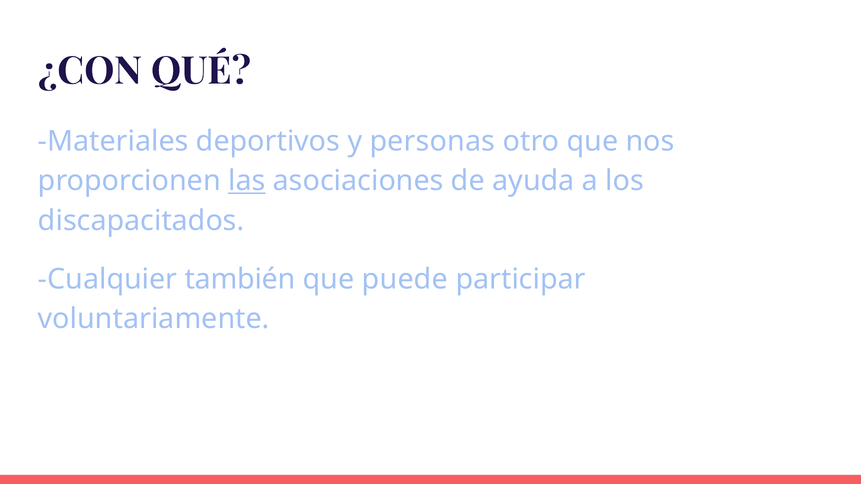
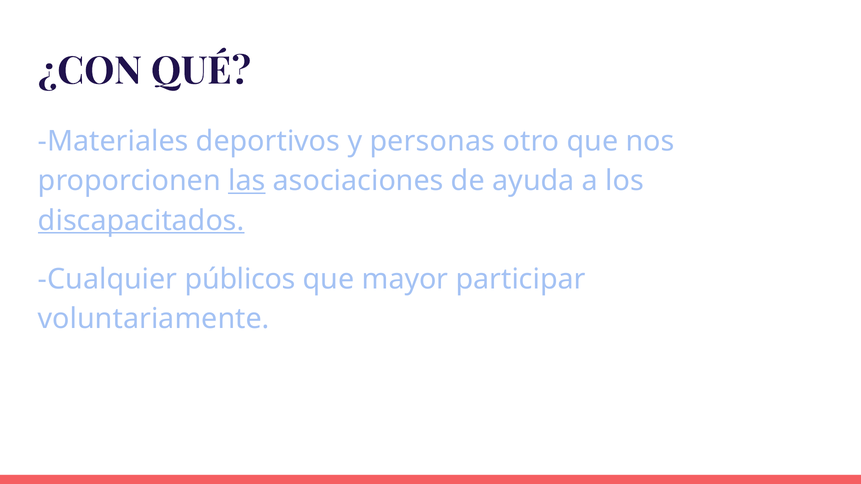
discapacitados underline: none -> present
también: también -> públicos
puede: puede -> mayor
